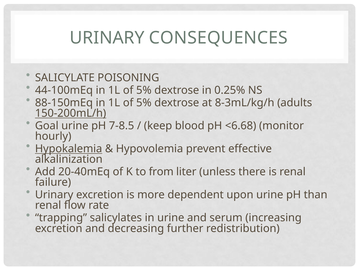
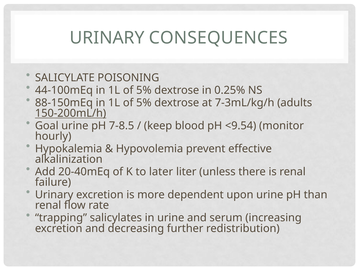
8-3mL/kg/h: 8-3mL/kg/h -> 7-3mL/kg/h
<6.68: <6.68 -> <9.54
Hypokalemia underline: present -> none
from: from -> later
